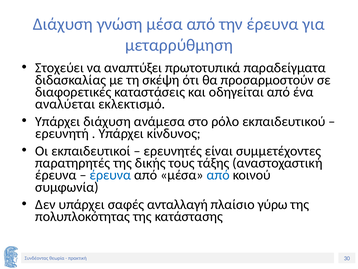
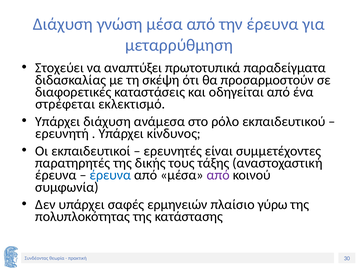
αναλύεται: αναλύεται -> στρέφεται
από at (218, 175) colour: blue -> purple
ανταλλαγή: ανταλλαγή -> ερμηνειών
